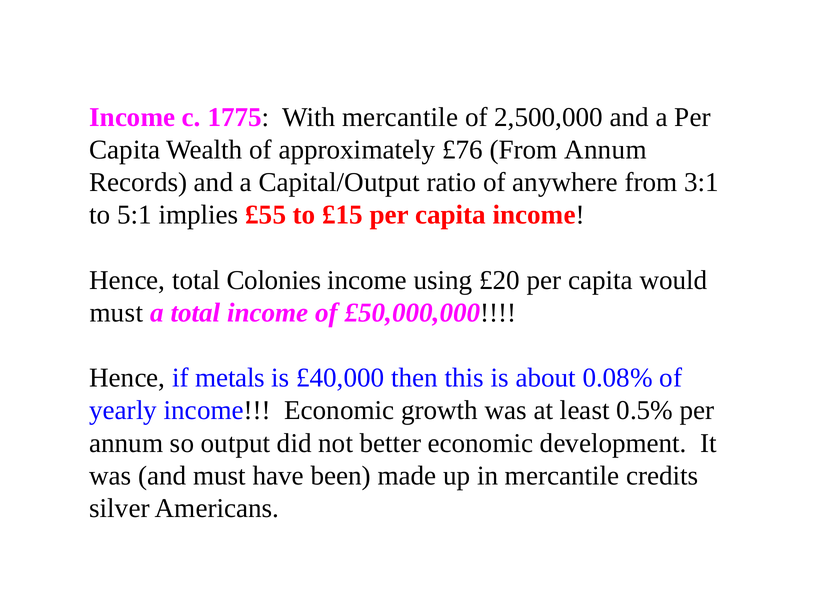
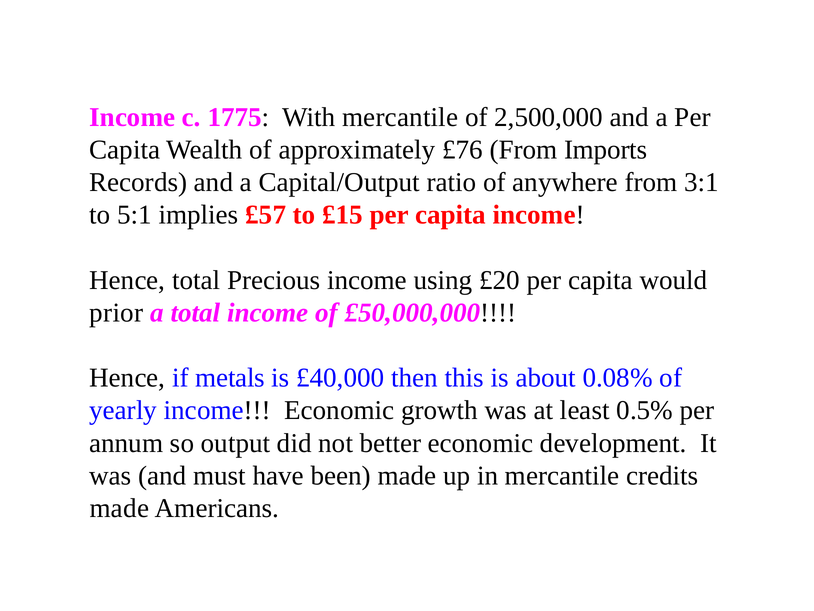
From Annum: Annum -> Imports
£55: £55 -> £57
Colonies: Colonies -> Precious
must at (116, 312): must -> prior
silver at (119, 508): silver -> made
